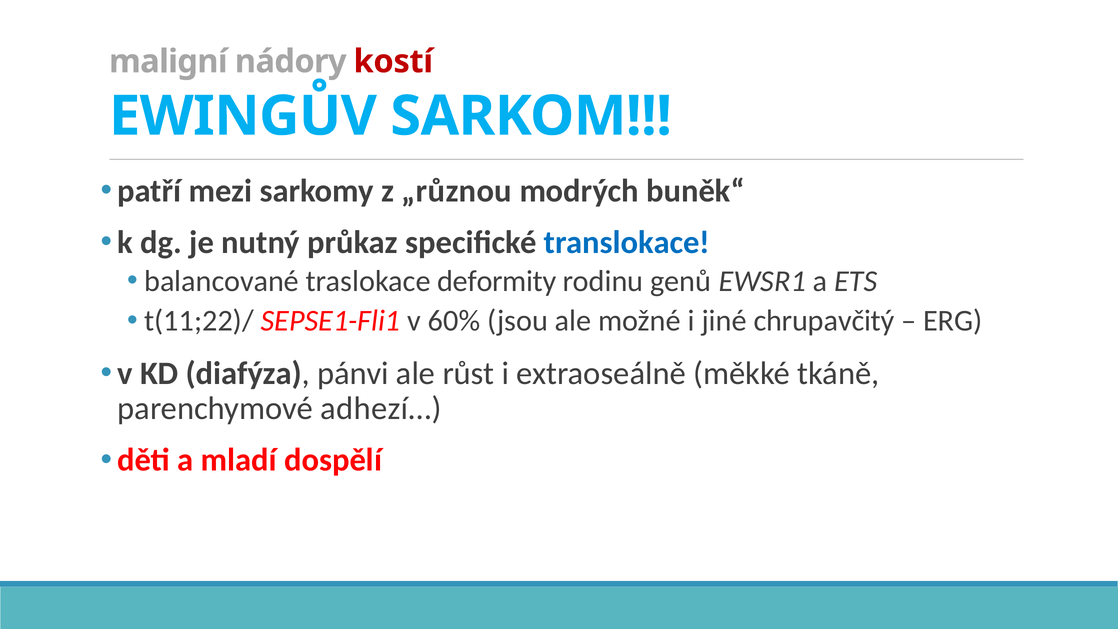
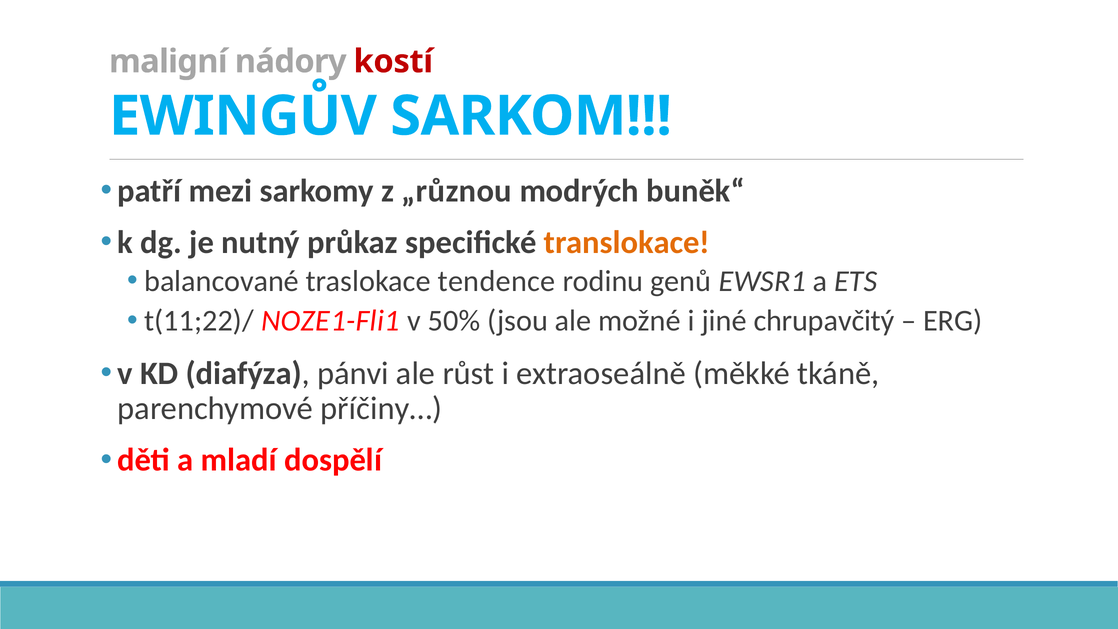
translokace colour: blue -> orange
deformity: deformity -> tendence
SEPSE1-Fli1: SEPSE1-Fli1 -> NOZE1-Fli1
60%: 60% -> 50%
adhezí…: adhezí… -> příčiny…
